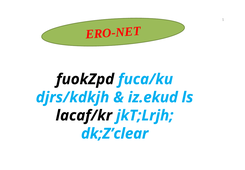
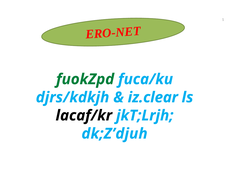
fuokZpd colour: black -> green
iz.ekud: iz.ekud -> iz.clear
dk;Z’clear: dk;Z’clear -> dk;Z’djuh
